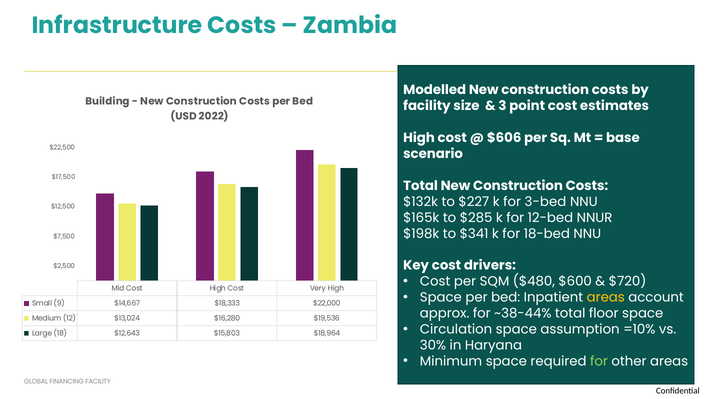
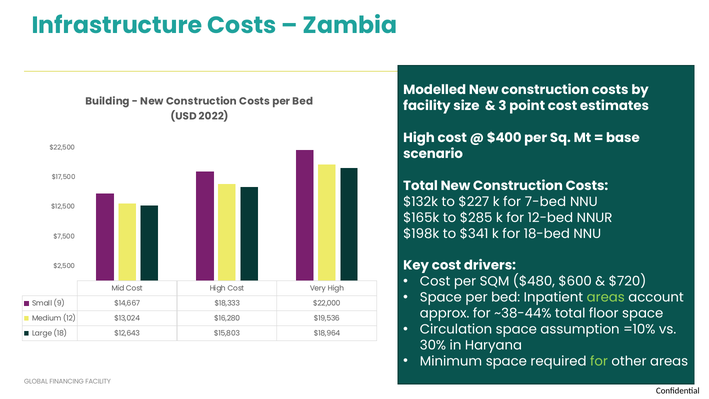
$606: $606 -> $400
3-bed: 3-bed -> 7-bed
areas at (606, 297) colour: yellow -> light green
